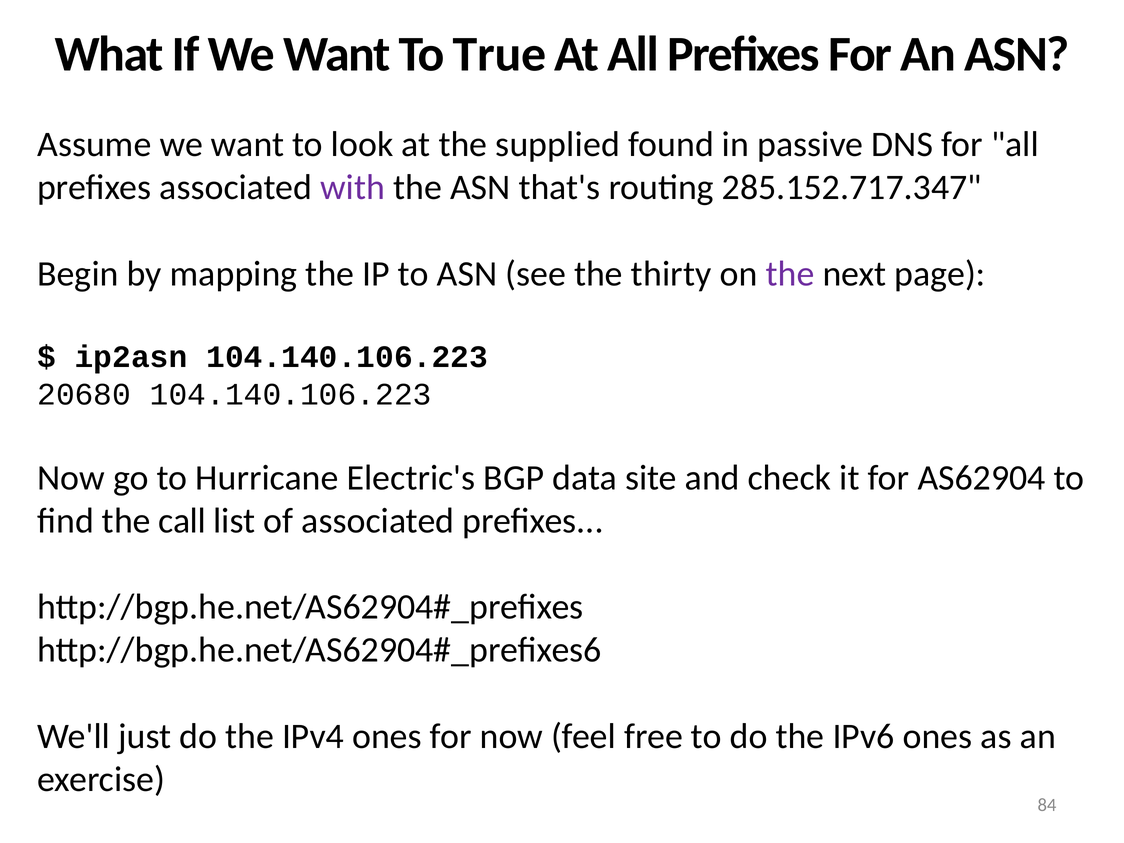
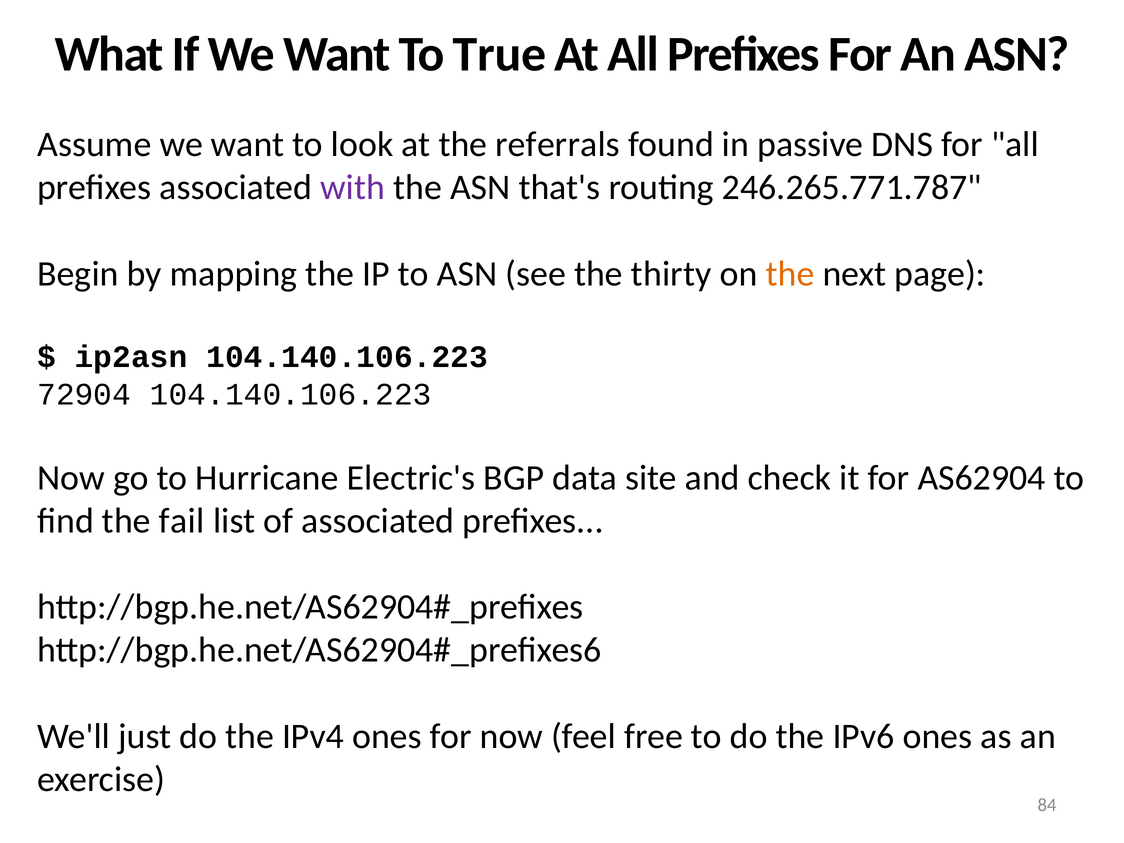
supplied: supplied -> referrals
285.152.717.347: 285.152.717.347 -> 246.265.771.787
the at (790, 274) colour: purple -> orange
20680: 20680 -> 72904
call: call -> fail
